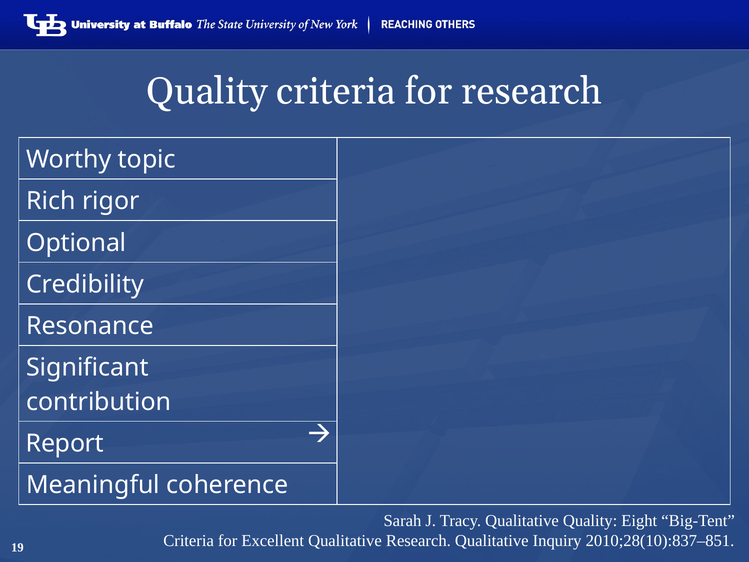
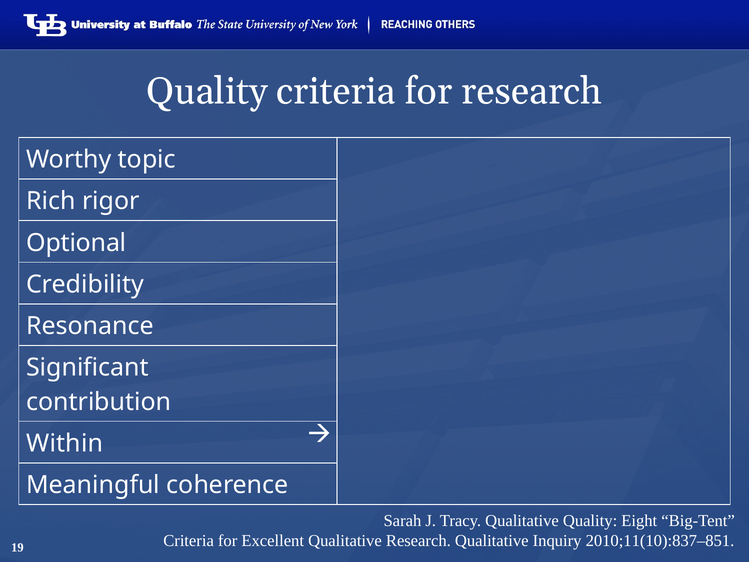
Report: Report -> Within
2010;28(10):837–851: 2010;28(10):837–851 -> 2010;11(10):837–851
